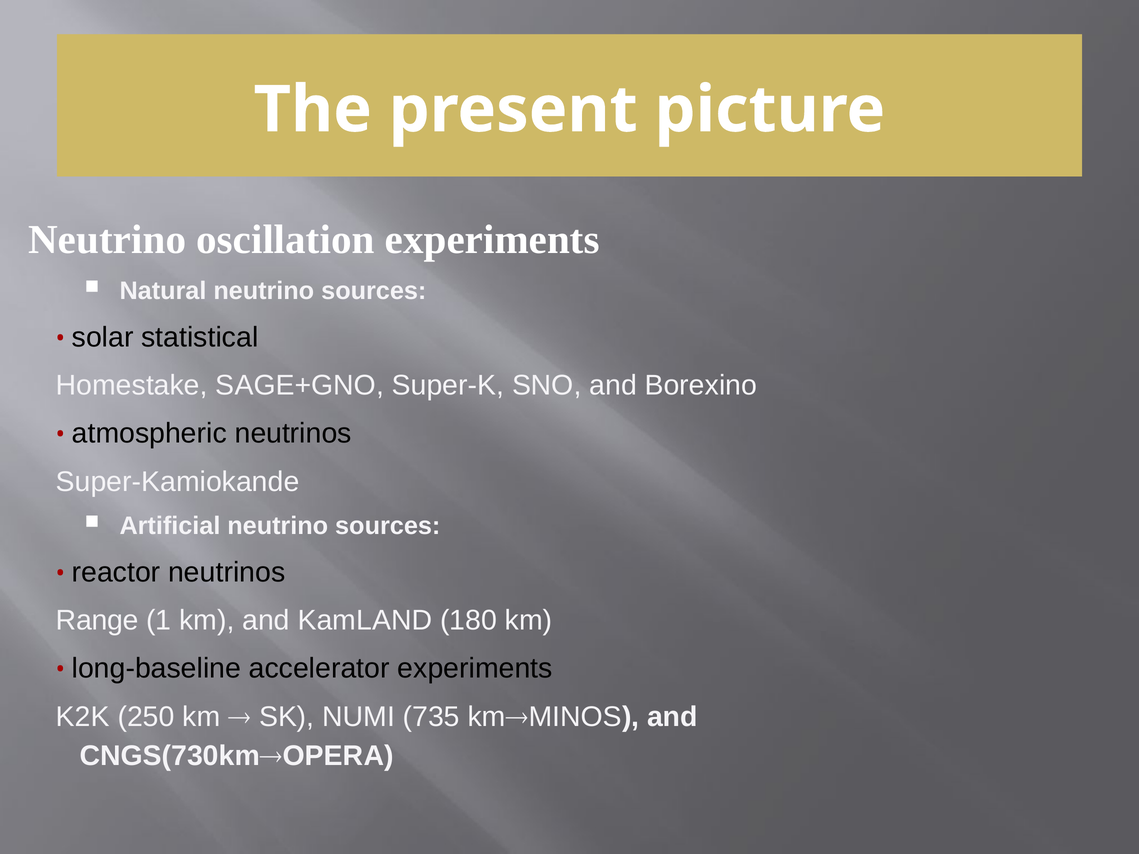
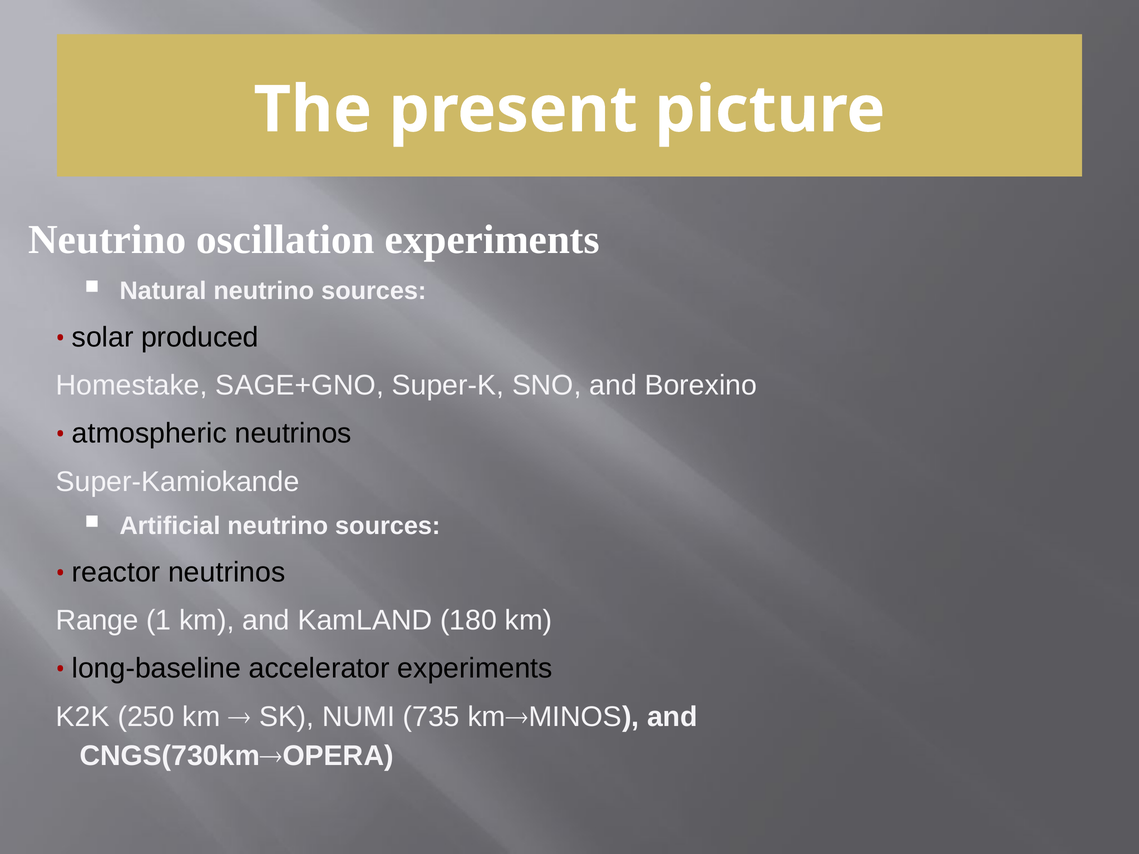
statistical: statistical -> produced
